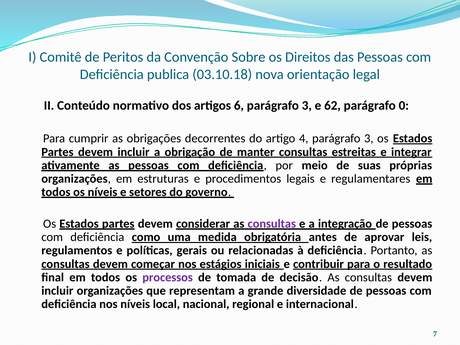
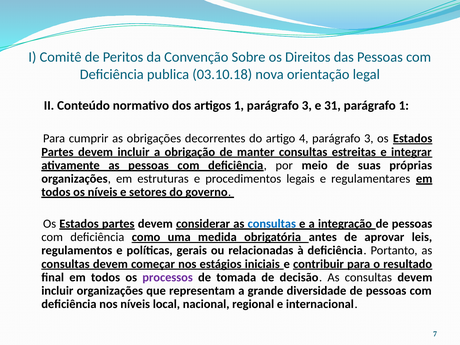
artigos 6: 6 -> 1
62: 62 -> 31
parágrafo 0: 0 -> 1
consultas at (272, 224) colour: purple -> blue
